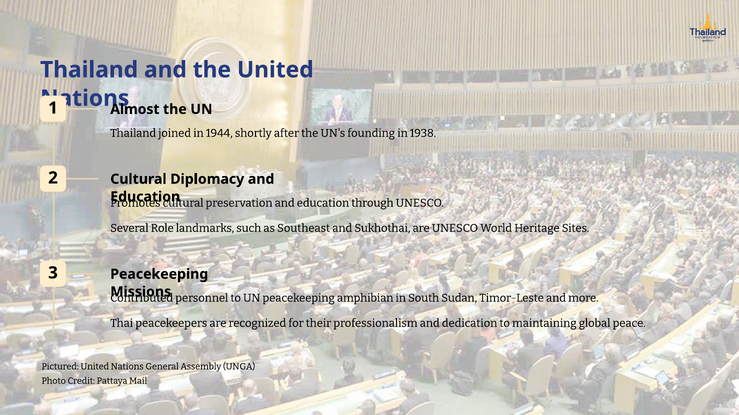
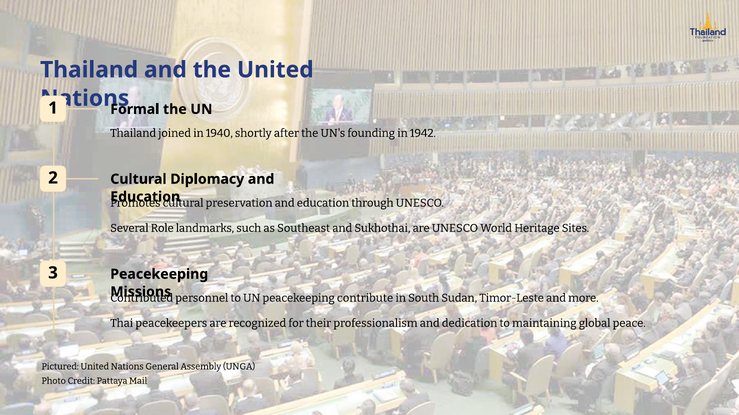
Almost: Almost -> Formal
1944: 1944 -> 1940
1938: 1938 -> 1942
amphibian: amphibian -> contribute
